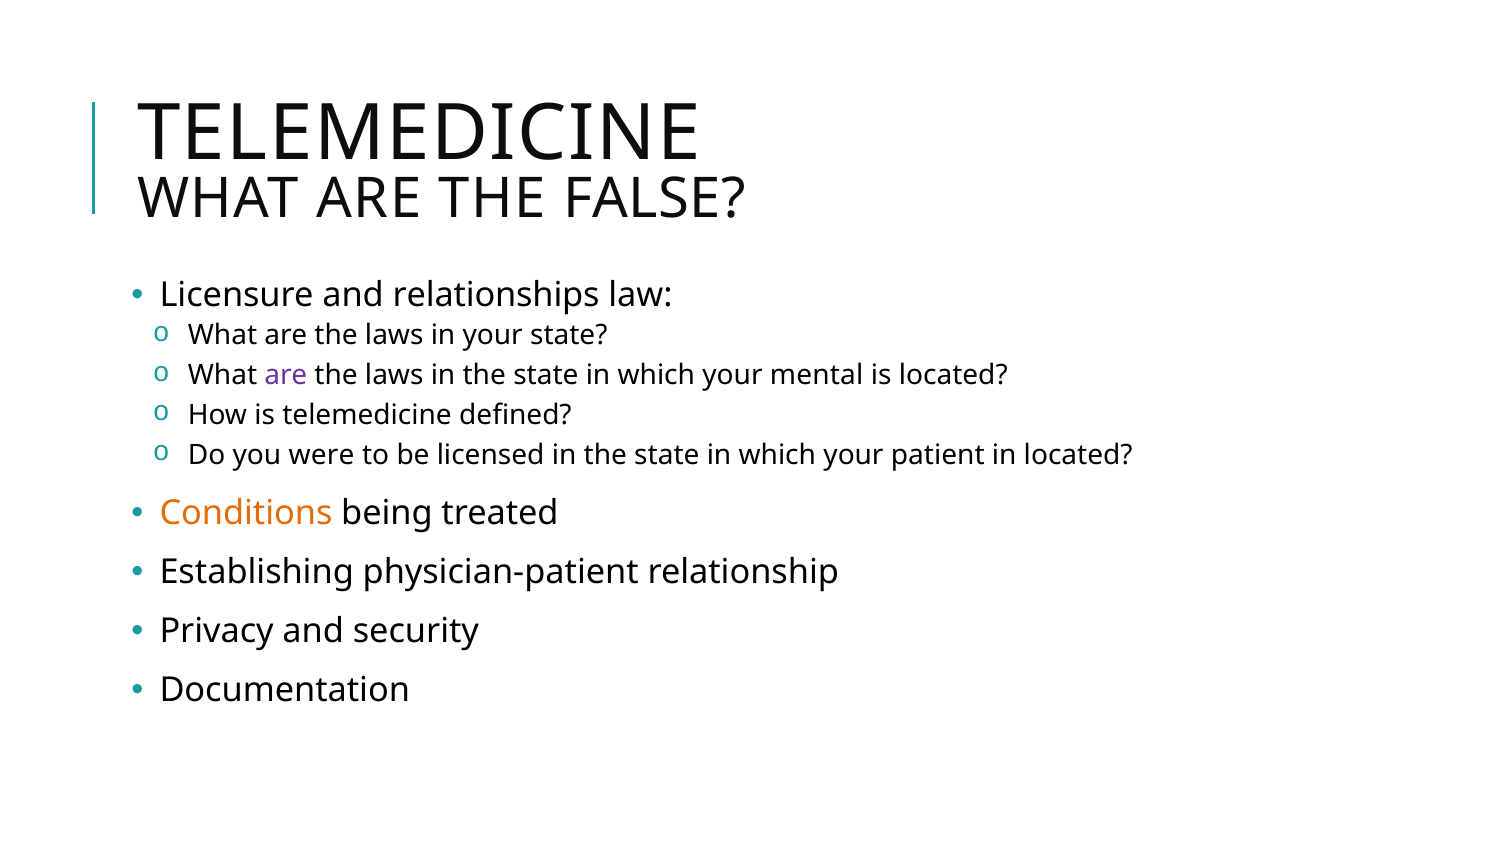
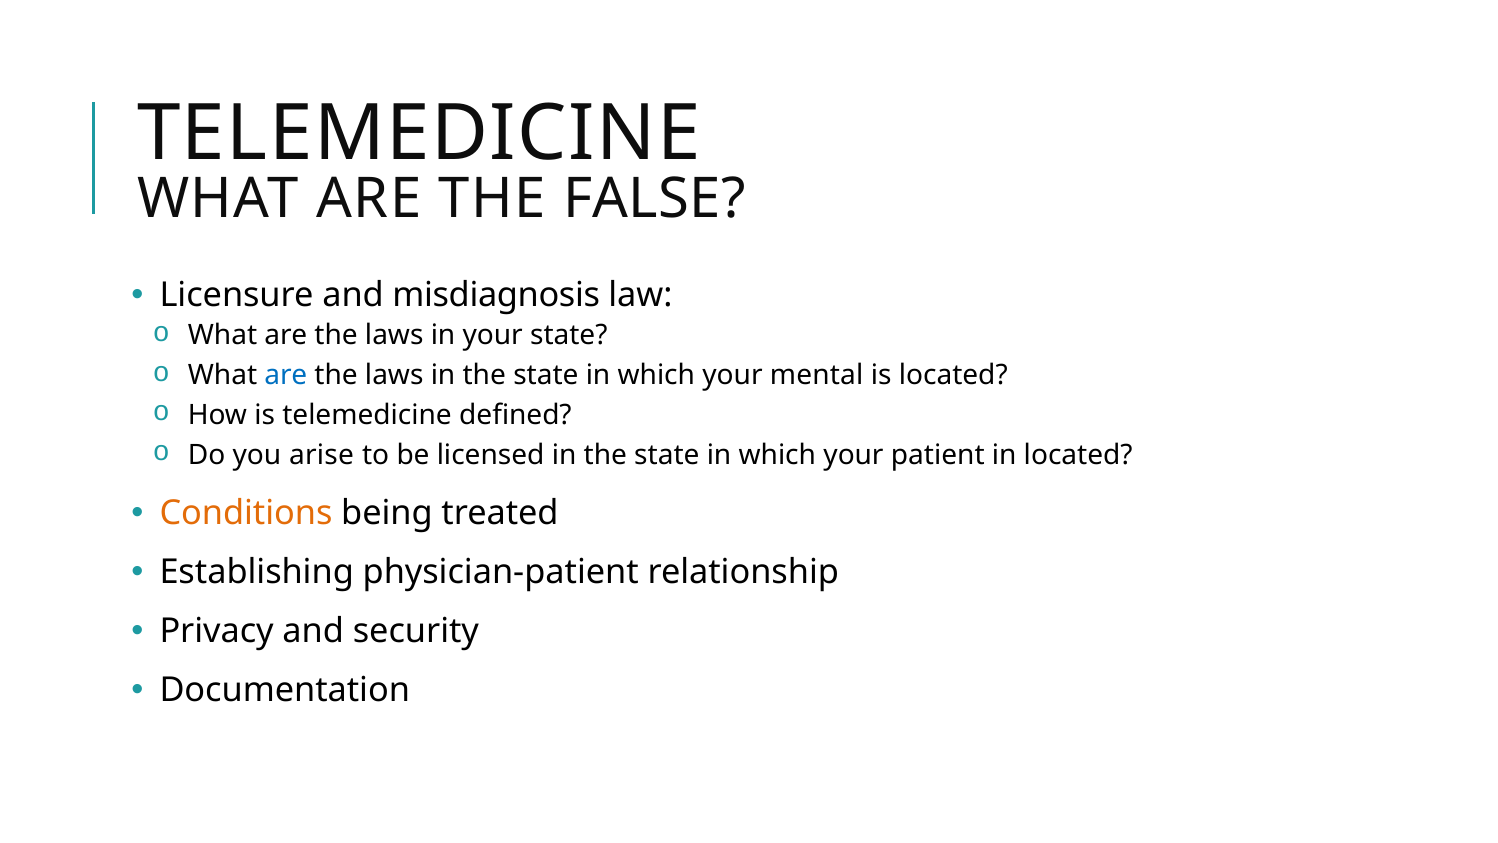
relationships: relationships -> misdiagnosis
are at (286, 375) colour: purple -> blue
were: were -> arise
